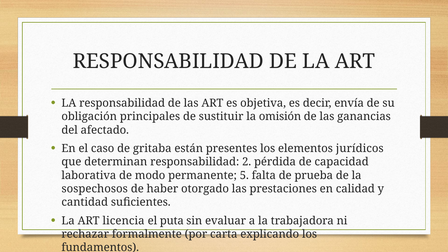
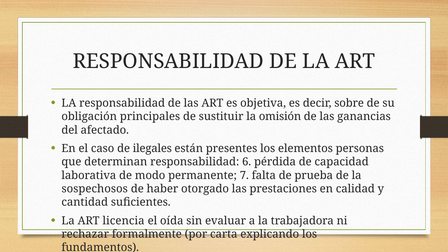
envía: envía -> sobre
gritaba: gritaba -> ilegales
jurídicos: jurídicos -> personas
2: 2 -> 6
5: 5 -> 7
puta: puta -> oída
